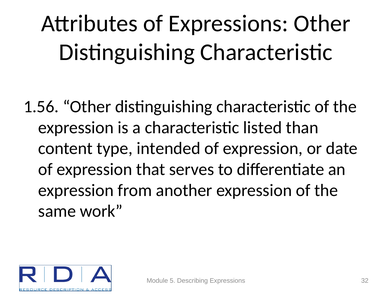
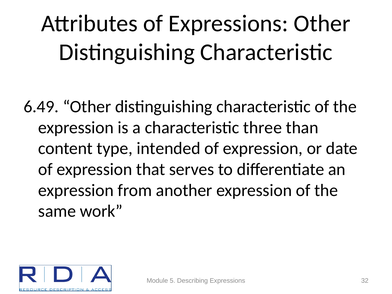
1.56: 1.56 -> 6.49
listed: listed -> three
